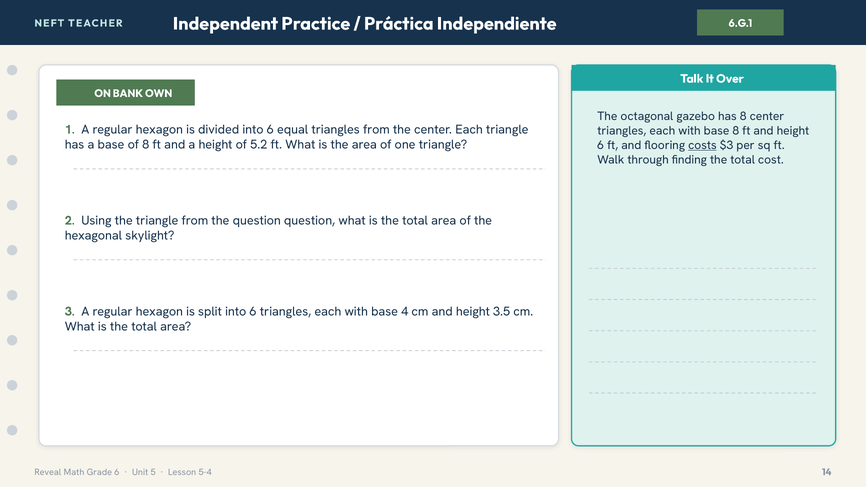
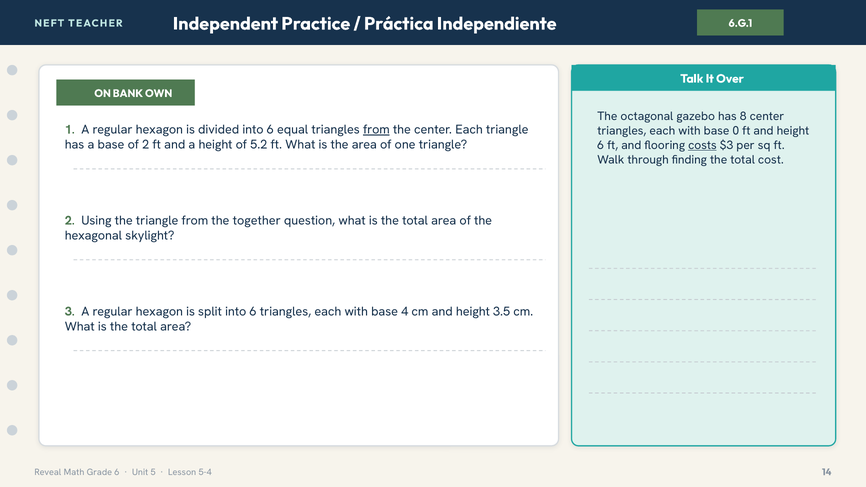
from at (376, 130) underline: none -> present
base 8: 8 -> 0
of 8: 8 -> 2
the question: question -> together
